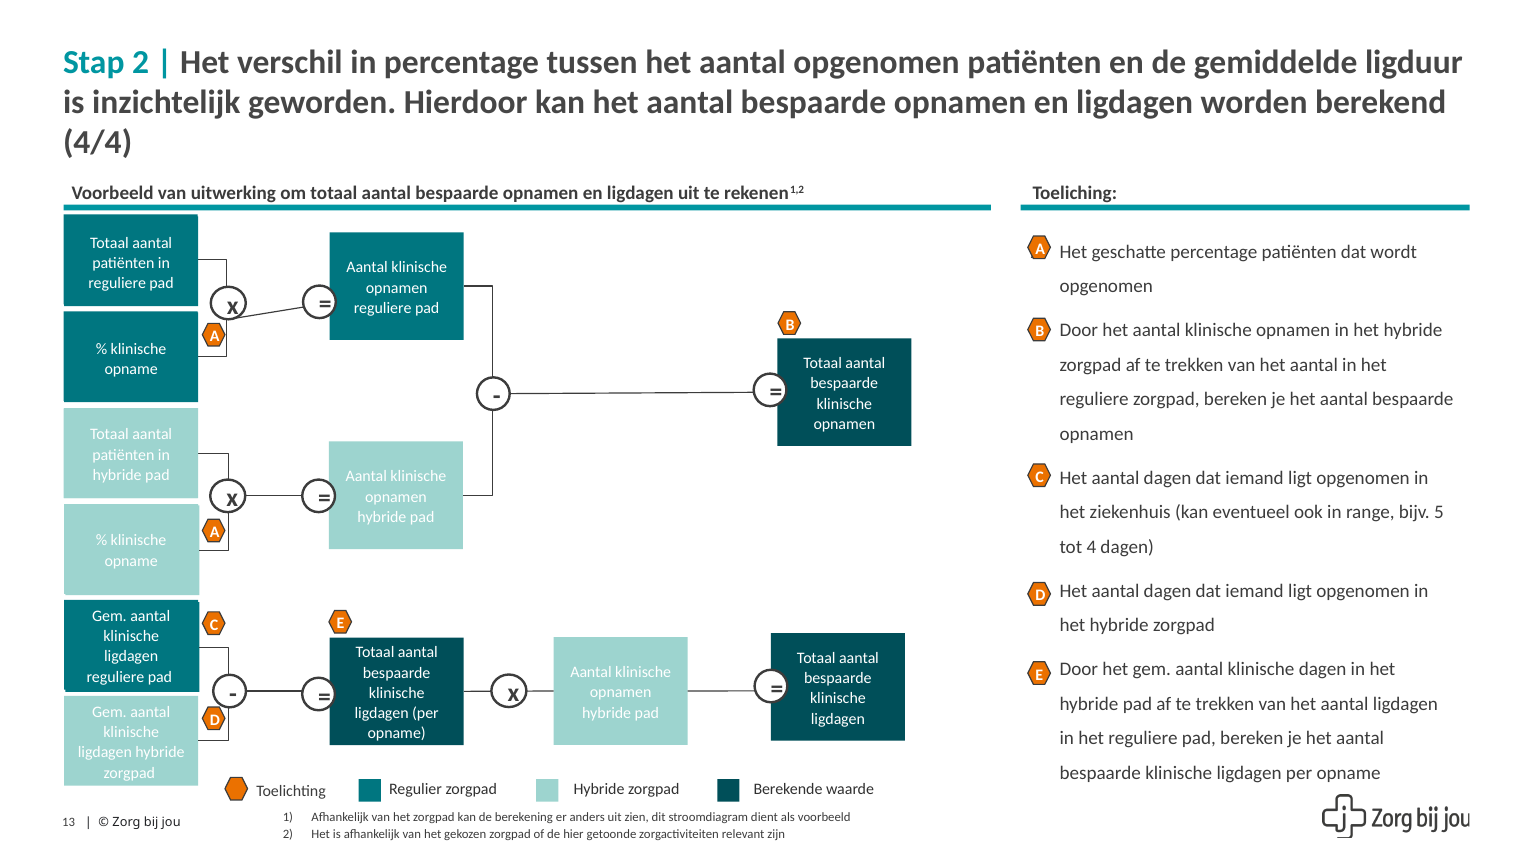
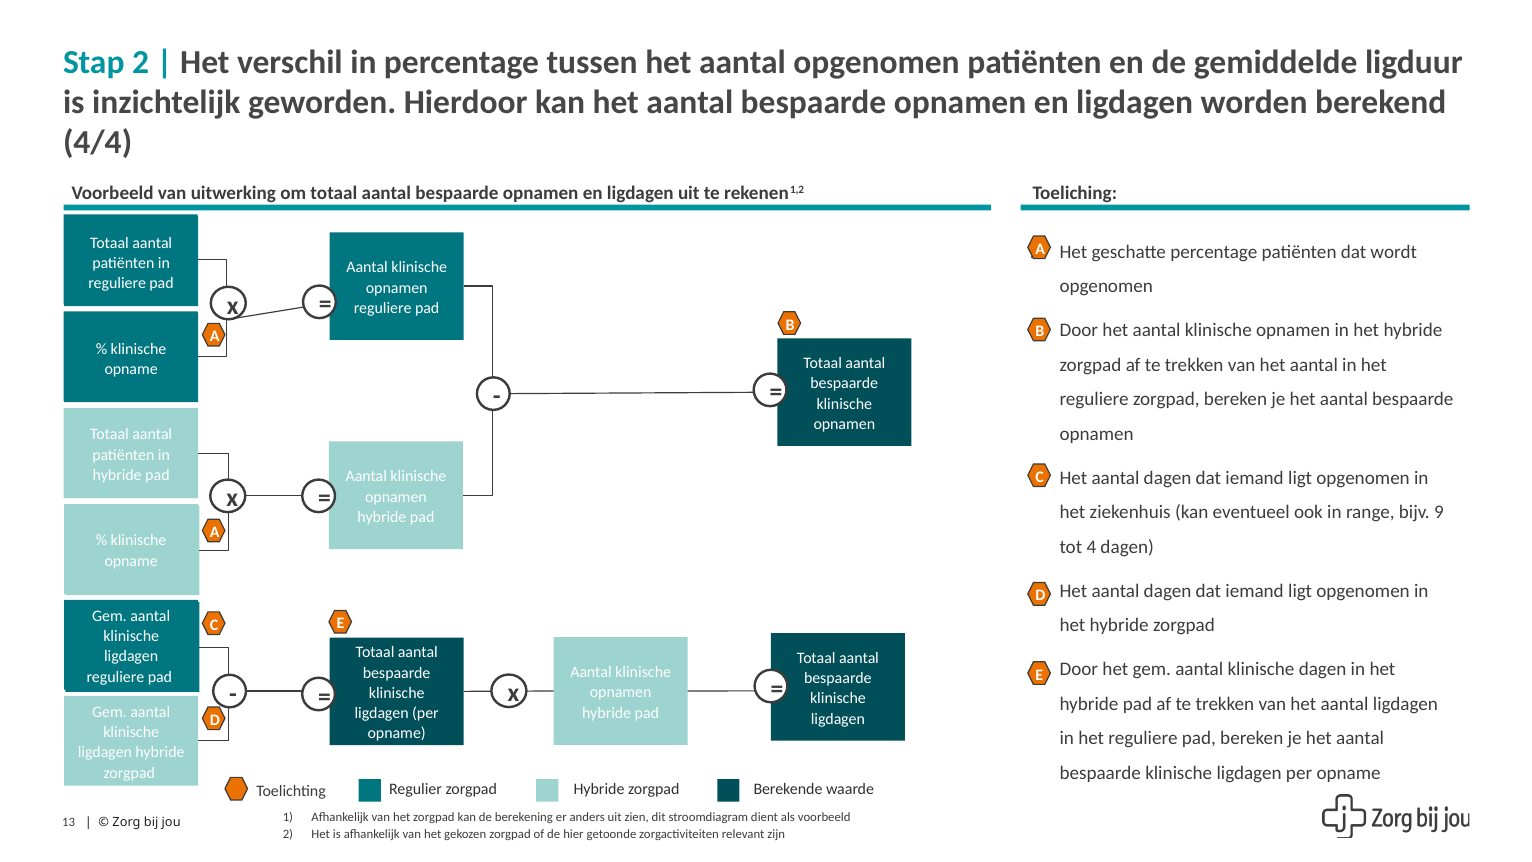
5: 5 -> 9
